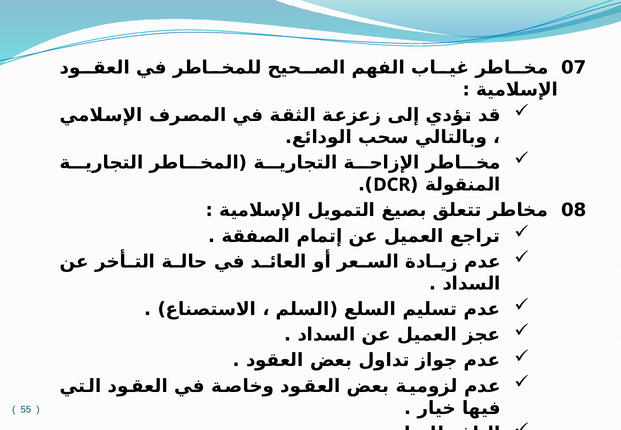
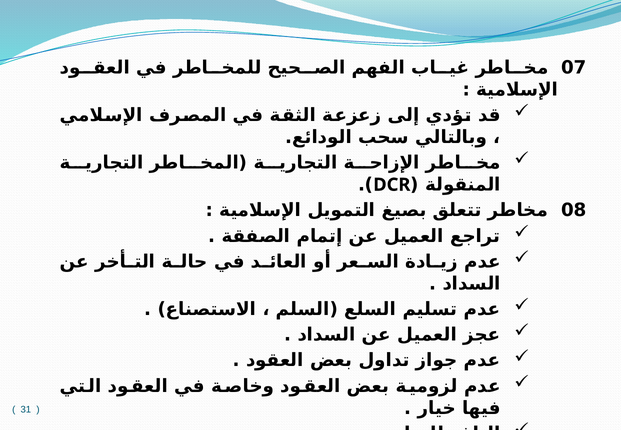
55: 55 -> 31
